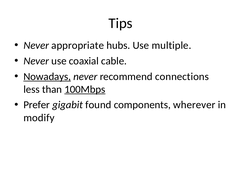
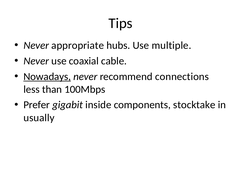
100Mbps underline: present -> none
found: found -> inside
wherever: wherever -> stocktake
modify: modify -> usually
